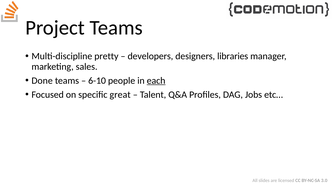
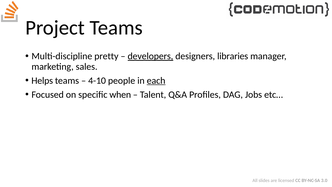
developers underline: none -> present
Done: Done -> Helps
6-10: 6-10 -> 4-10
great: great -> when
